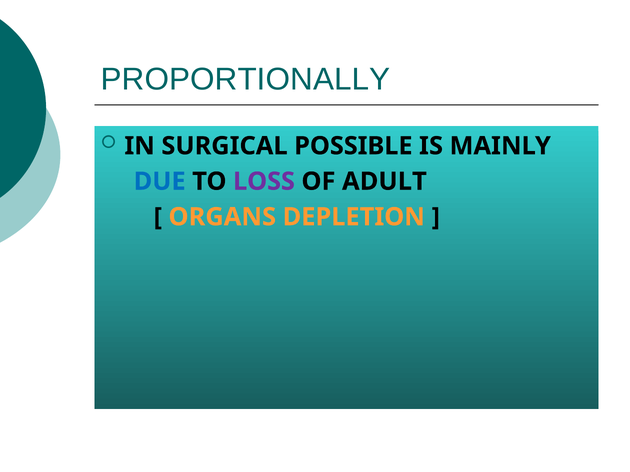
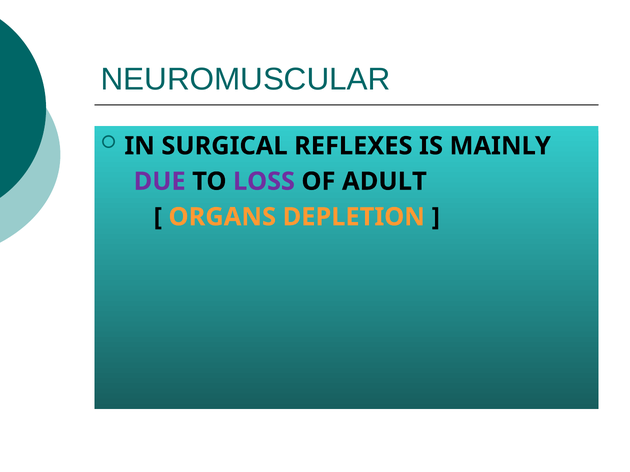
PROPORTIONALLY: PROPORTIONALLY -> NEUROMUSCULAR
POSSIBLE: POSSIBLE -> REFLEXES
DUE colour: blue -> purple
